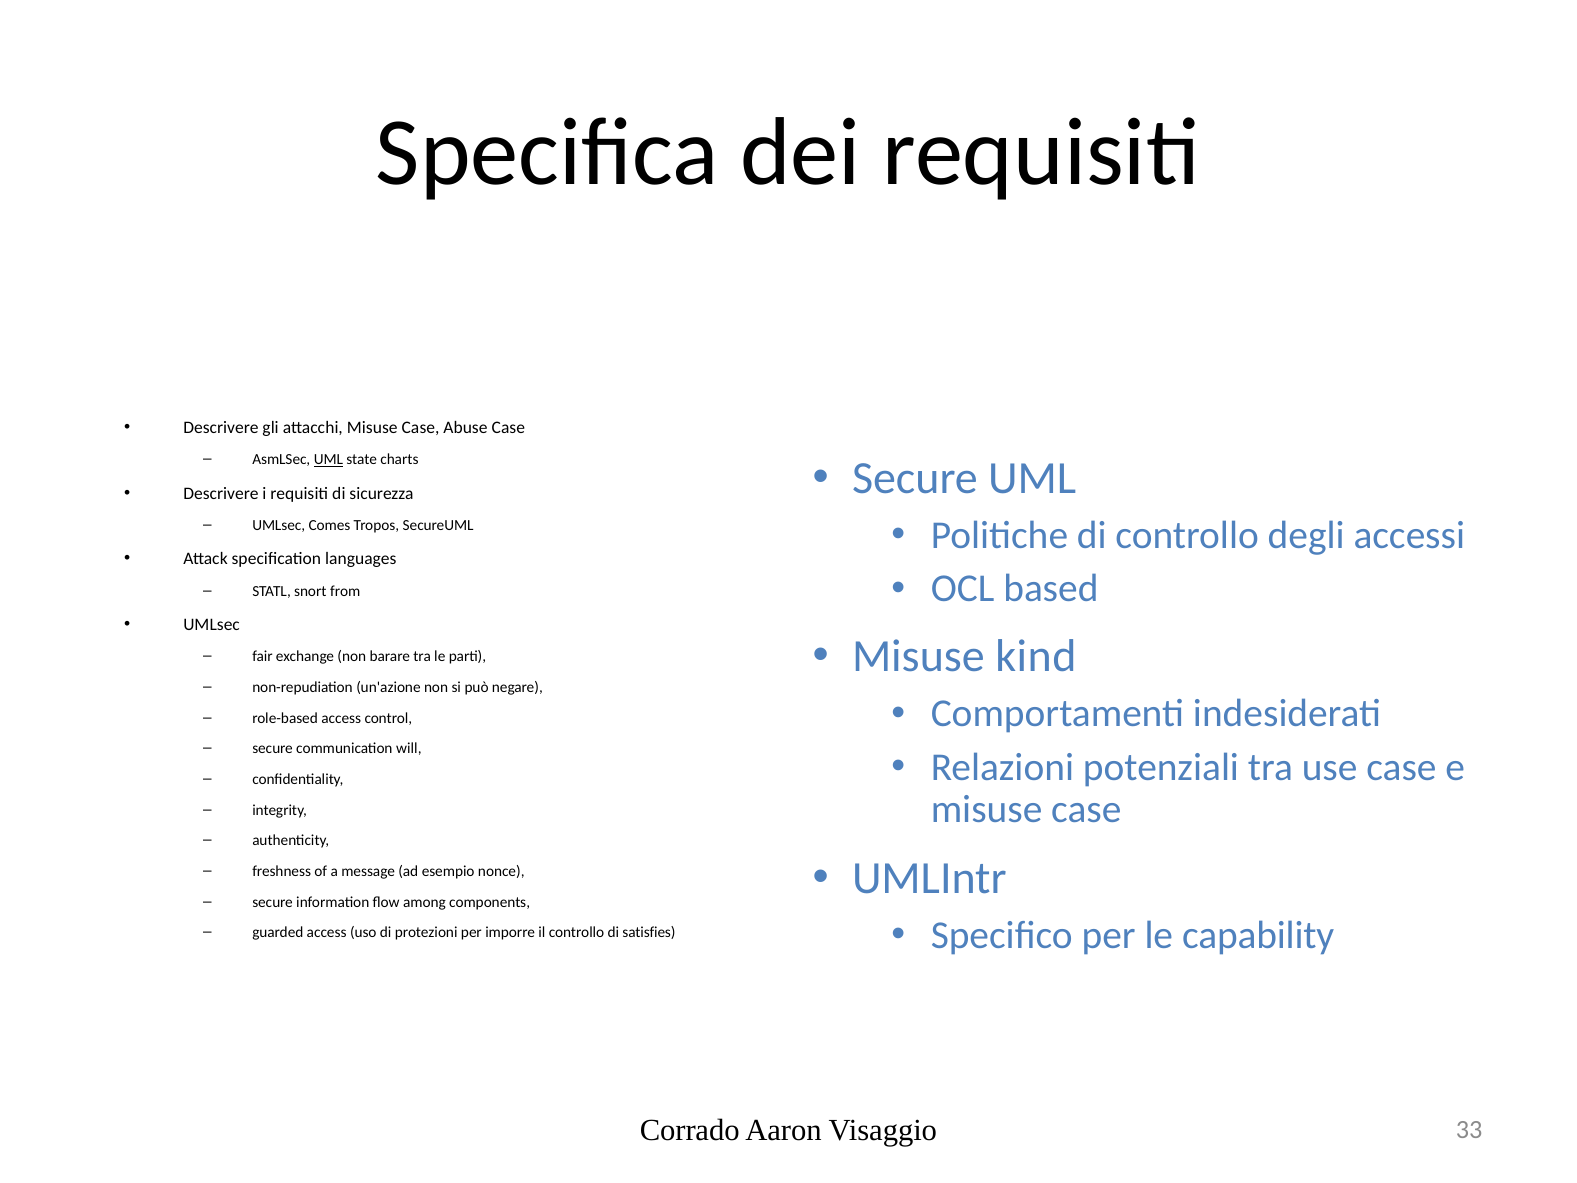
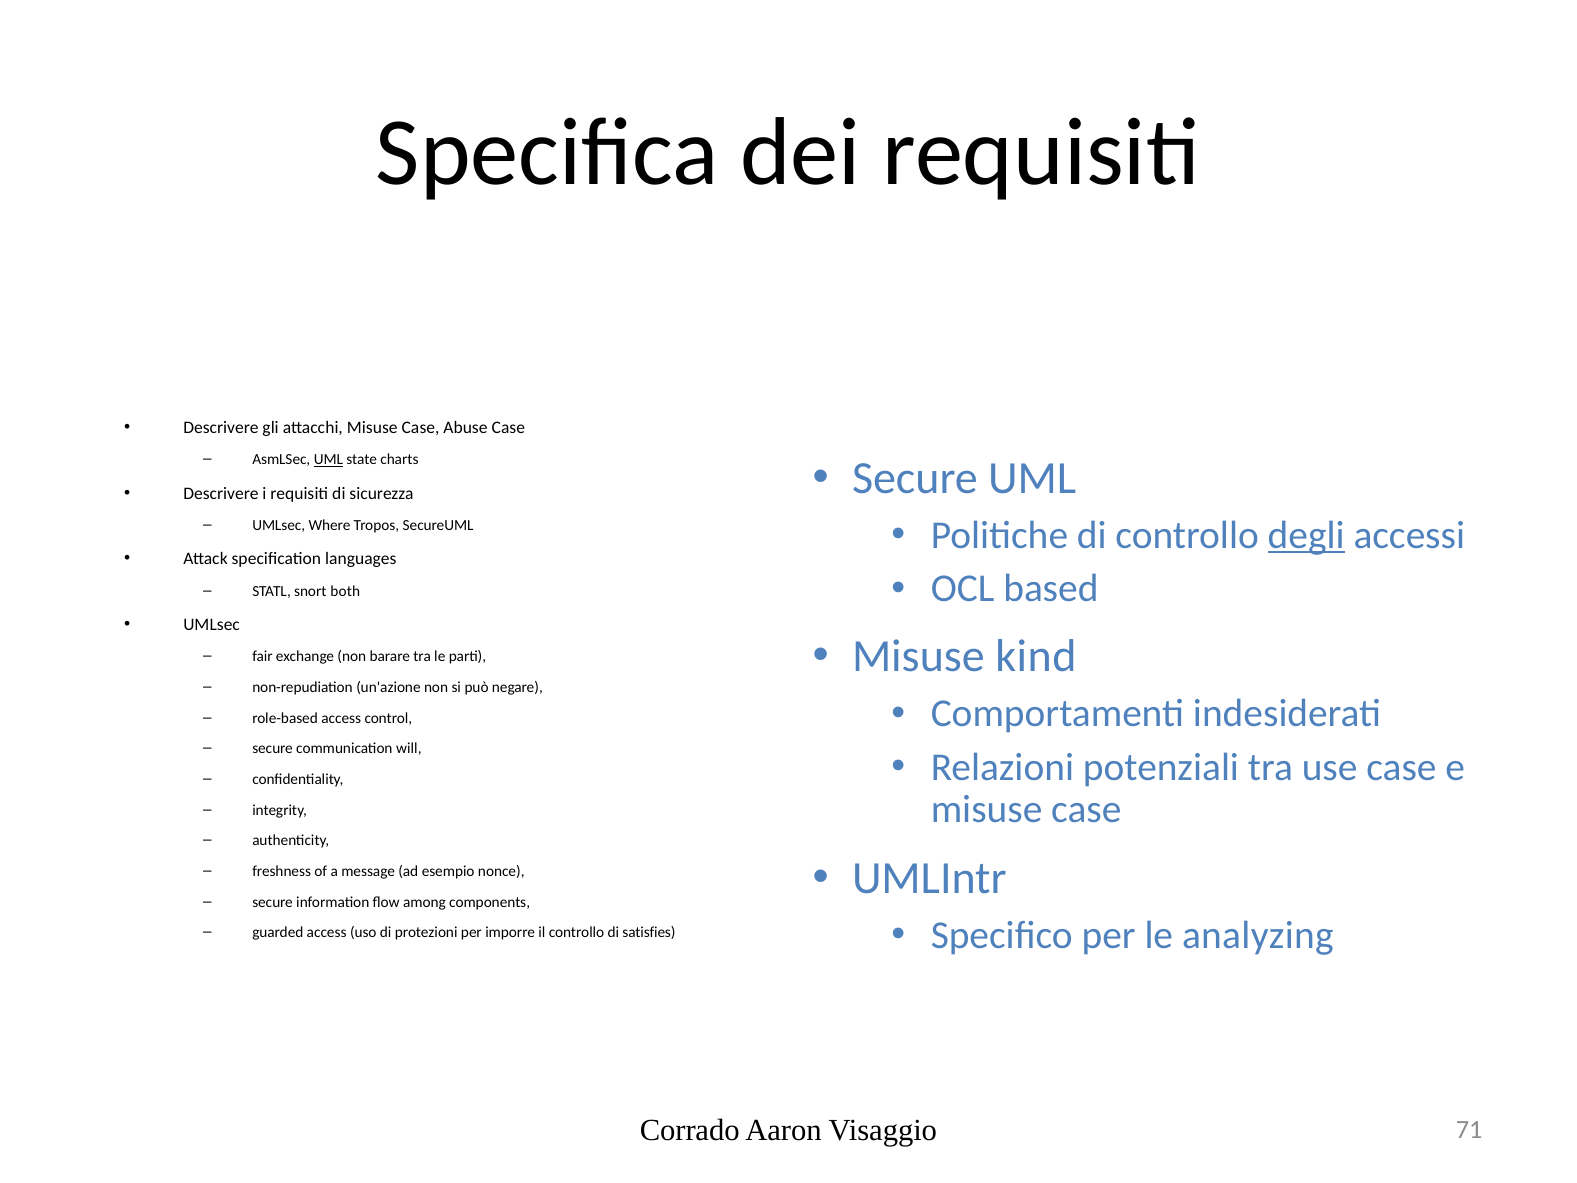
degli underline: none -> present
Comes: Comes -> Where
from: from -> both
capability: capability -> analyzing
33: 33 -> 71
